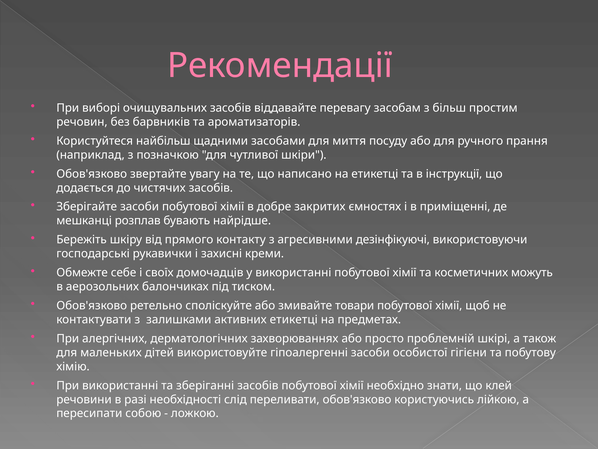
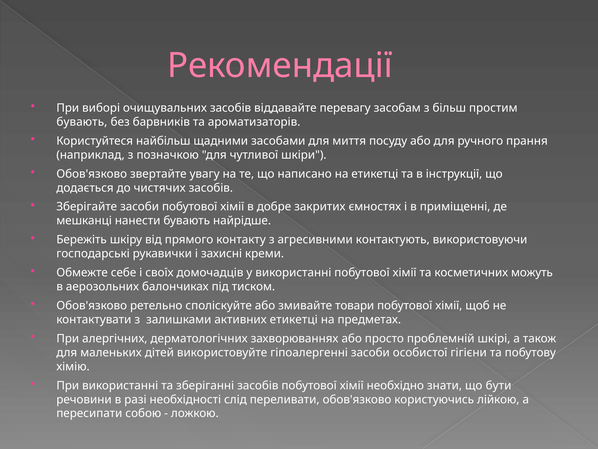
речовин at (82, 122): речовин -> бувають
розплав: розплав -> нанести
дезінфікуючі: дезінфікуючі -> контактують
клей: клей -> бути
